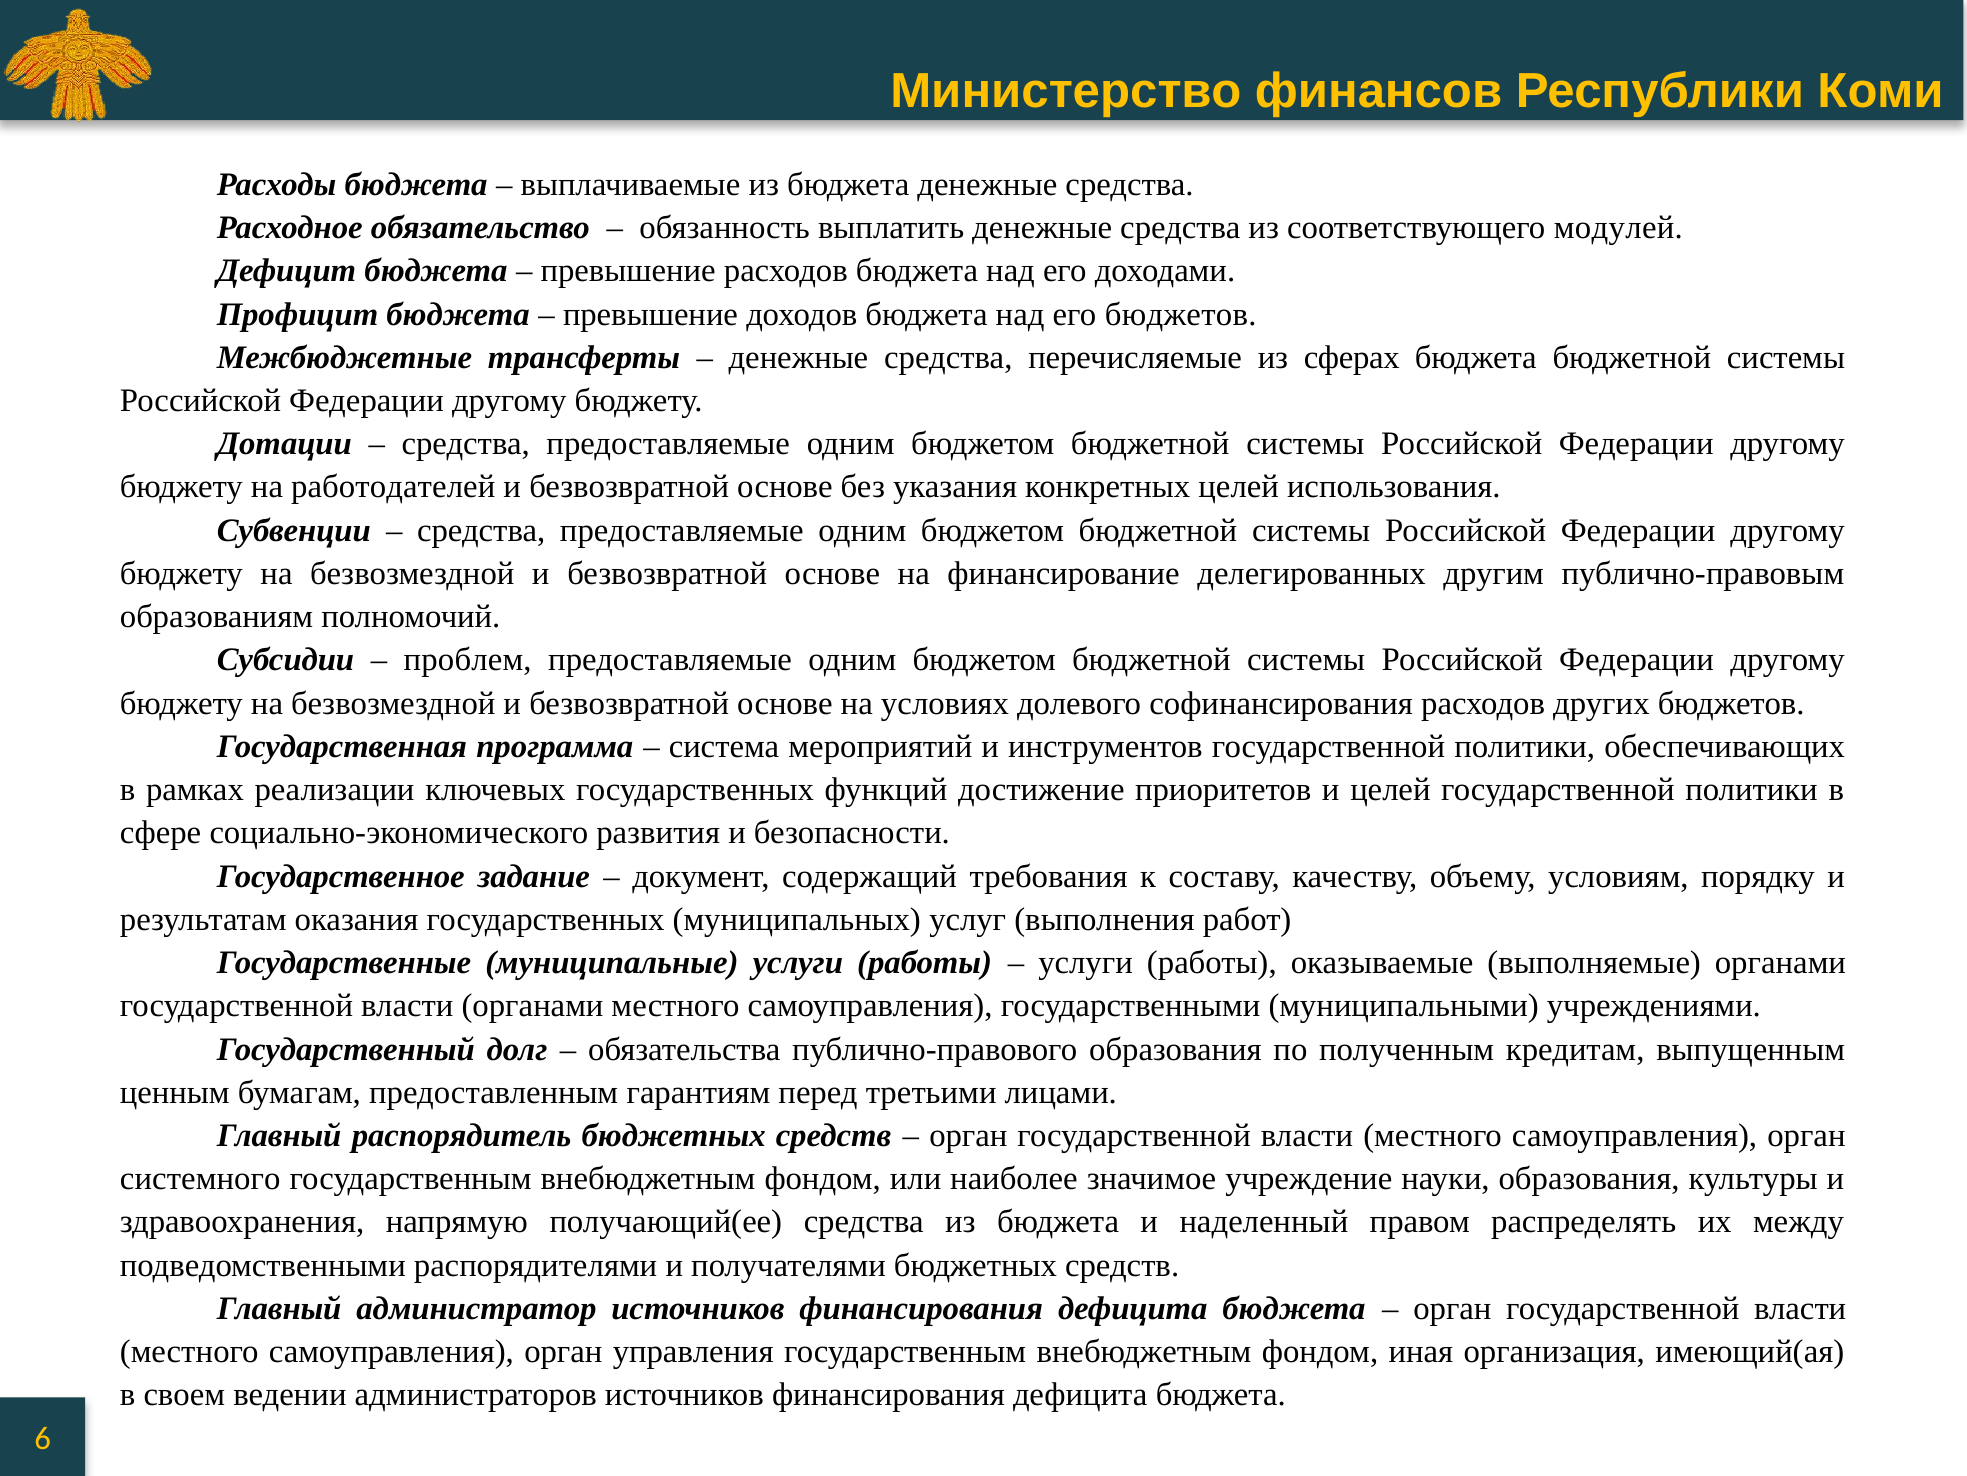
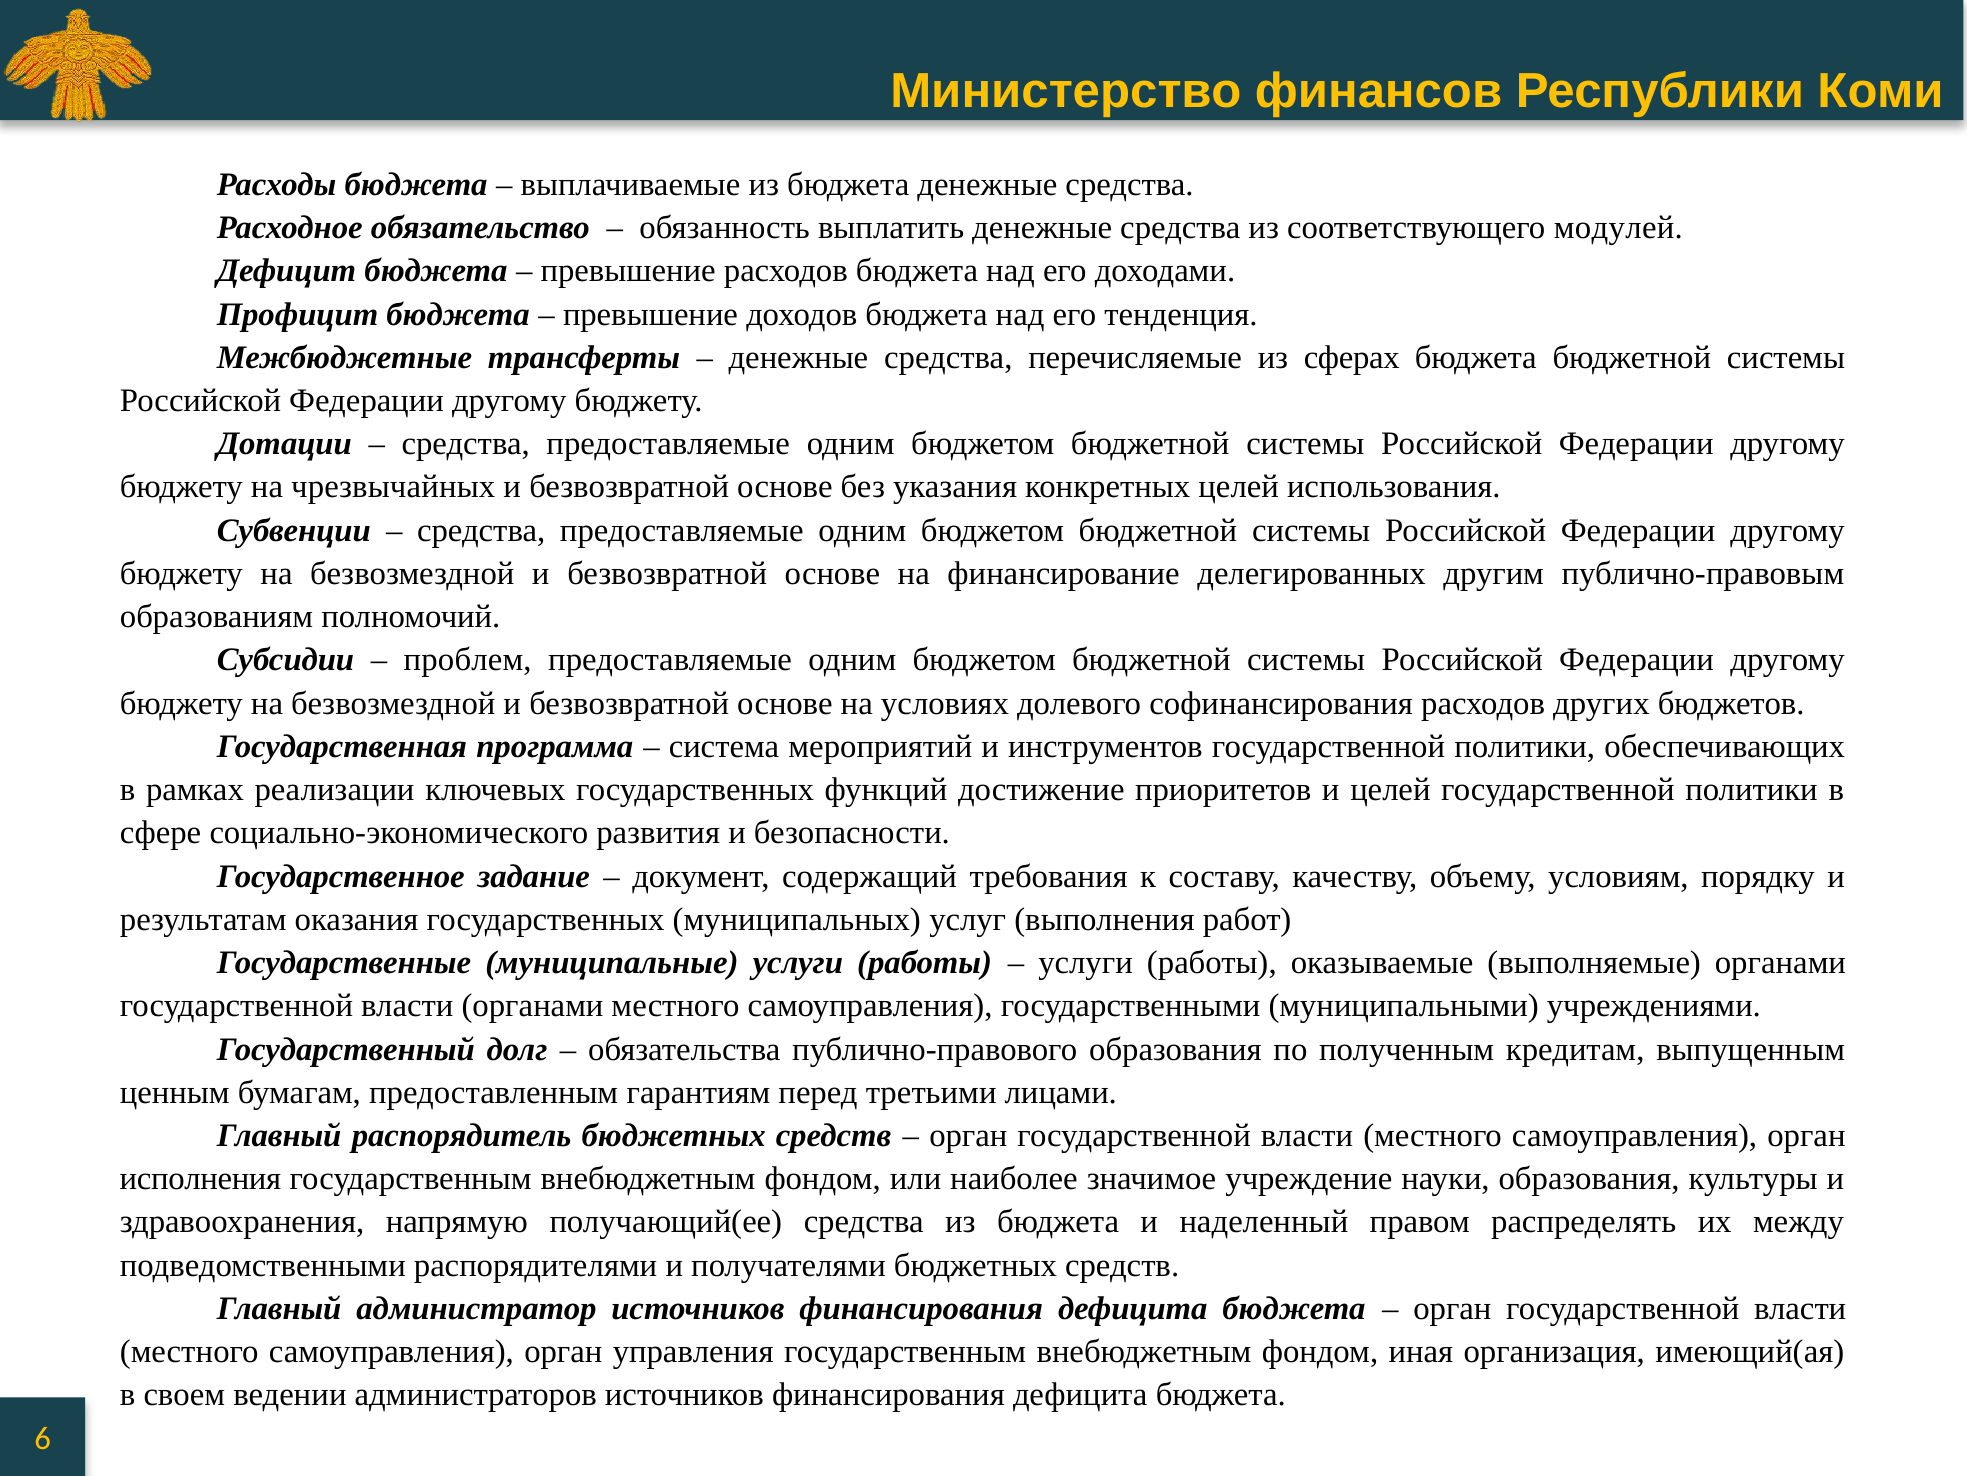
его бюджетов: бюджетов -> тенденция
работодателей: работодателей -> чрезвычайных
системного: системного -> исполнения
